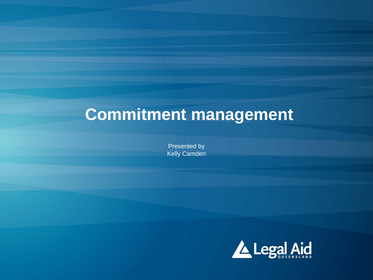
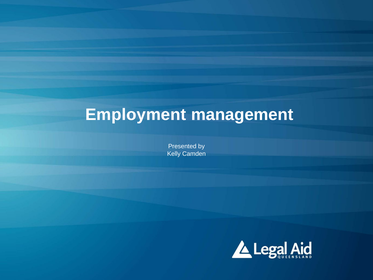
Commitment: Commitment -> Employment
